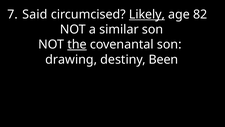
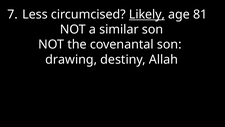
Said: Said -> Less
82: 82 -> 81
the underline: present -> none
Been: Been -> Allah
